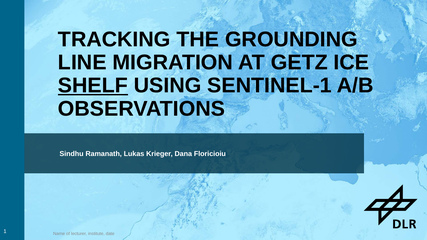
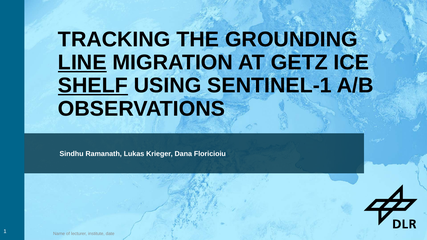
LINE underline: none -> present
